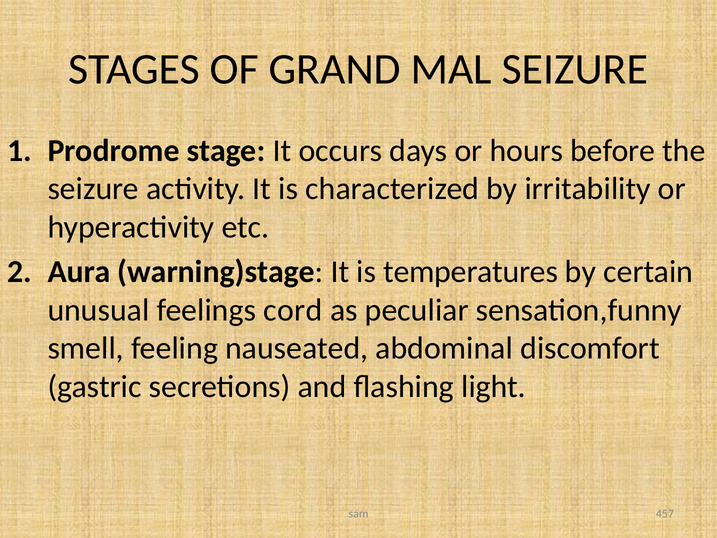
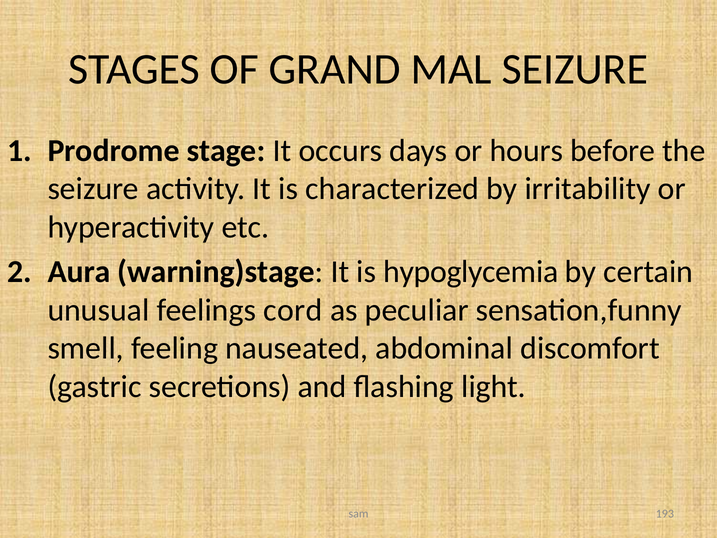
temperatures: temperatures -> hypoglycemia
457: 457 -> 193
